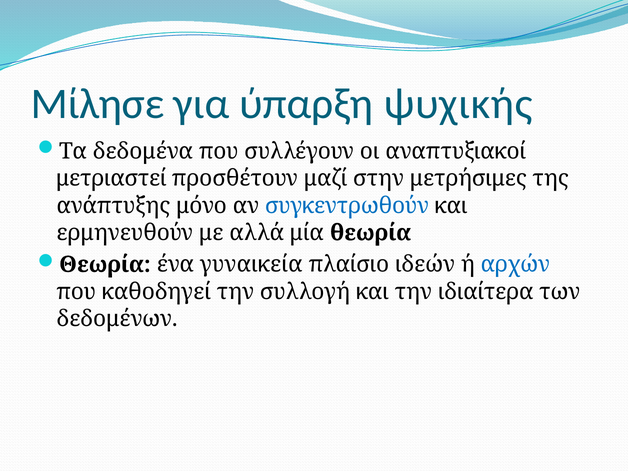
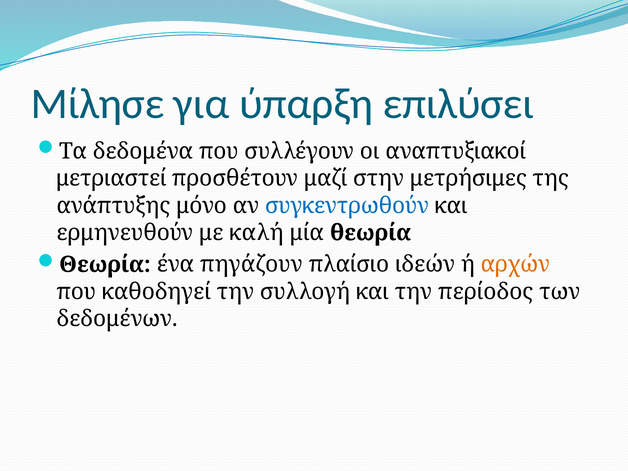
ψυχικής: ψυχικής -> επιλύσει
αλλά: αλλά -> καλή
γυναικεία: γυναικεία -> πηγάζουν
αρχών colour: blue -> orange
ιδιαίτερα: ιδιαίτερα -> περίοδος
